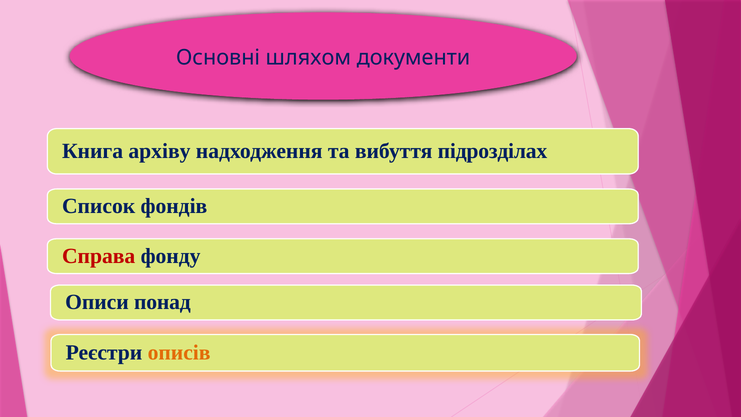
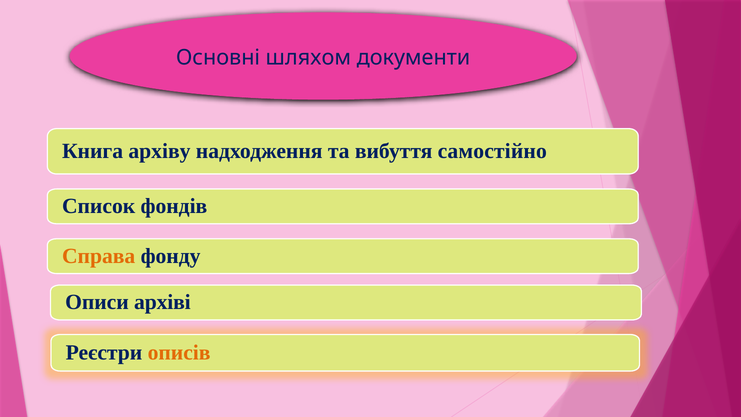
підрозділах: підрозділах -> самостійно
Справа colour: red -> orange
понад: понад -> архіві
